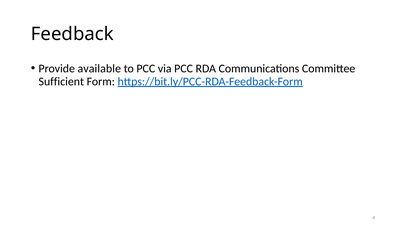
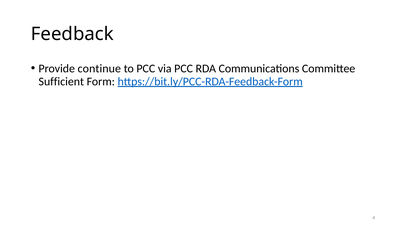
available: available -> continue
